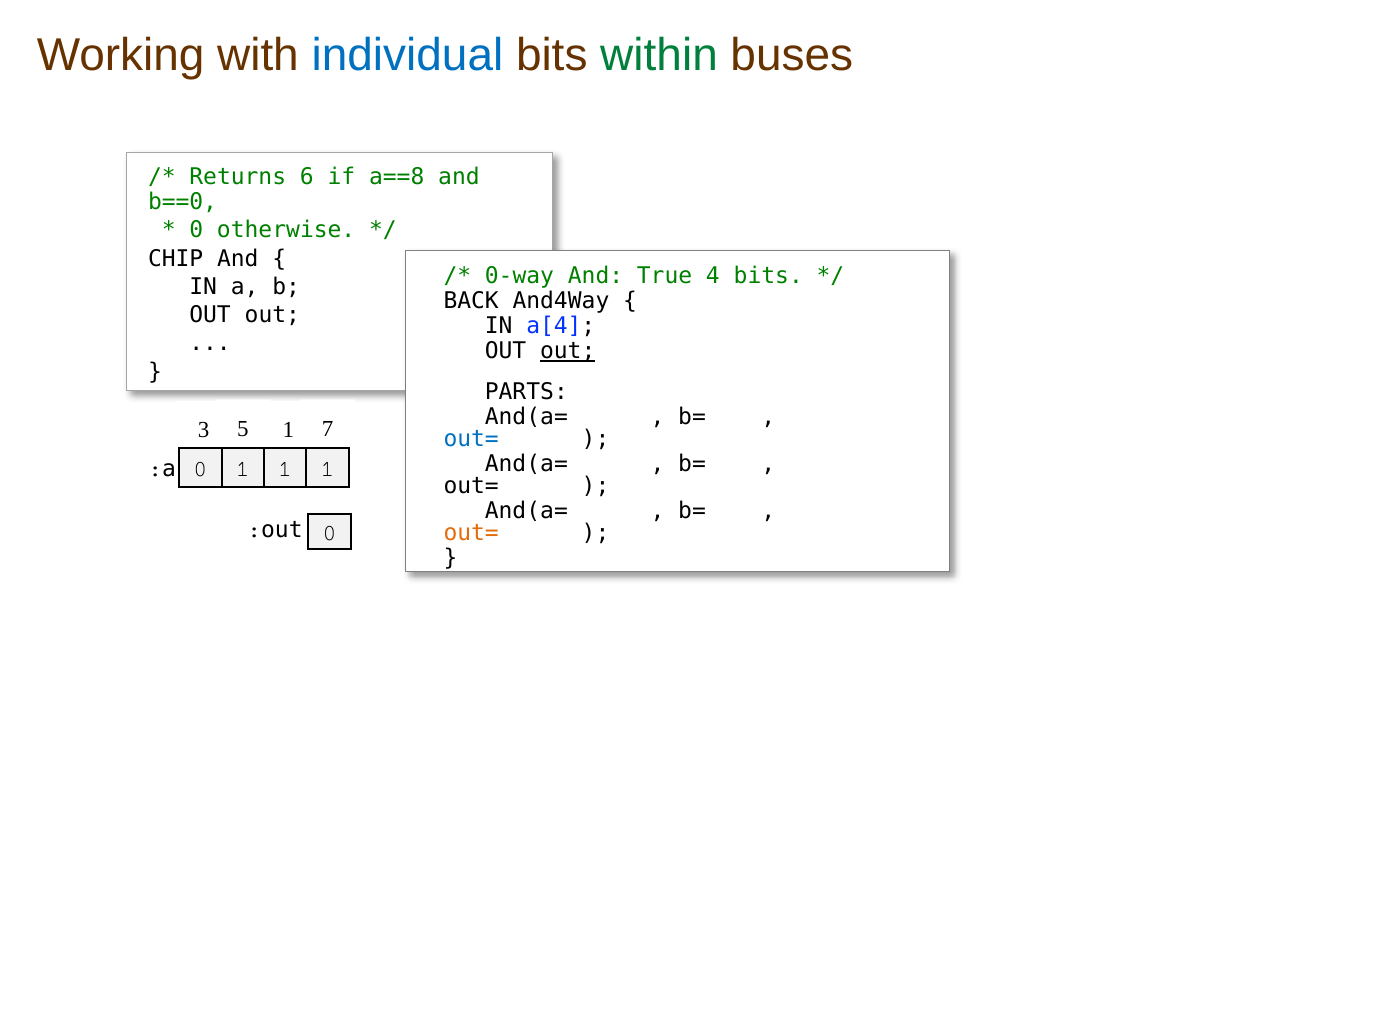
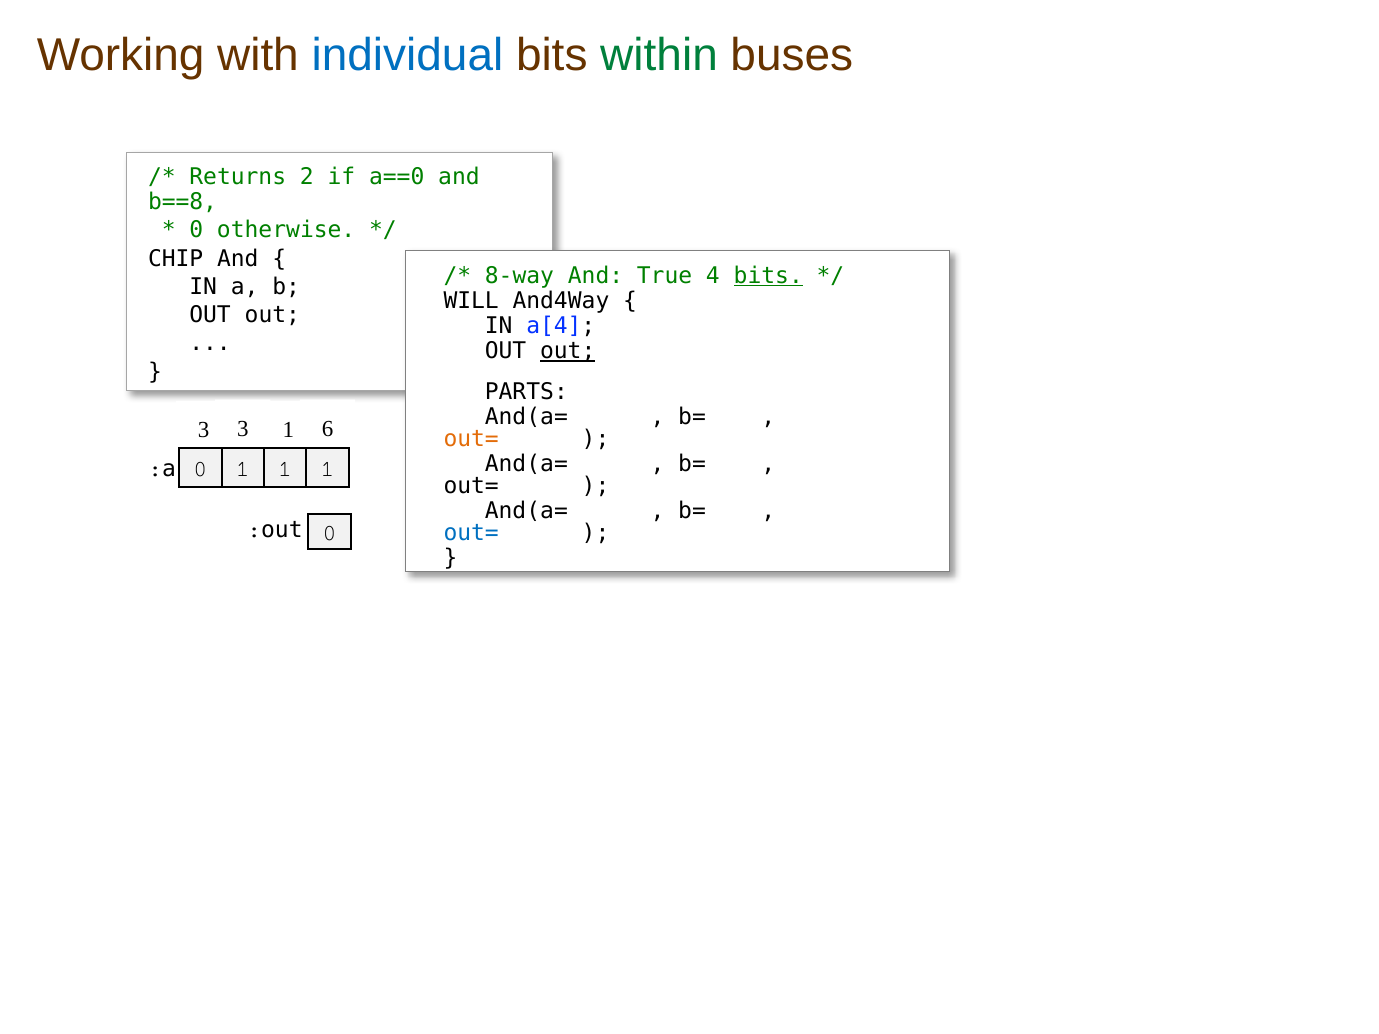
6: 6 -> 2
a==8: a==8 -> a==0
b==0: b==0 -> b==8
0-way: 0-way -> 8-way
bits at (768, 276) underline: none -> present
BACK: BACK -> WILL
3 5: 5 -> 3
7: 7 -> 6
out= at (471, 439) colour: blue -> orange
out= at (471, 533) colour: orange -> blue
